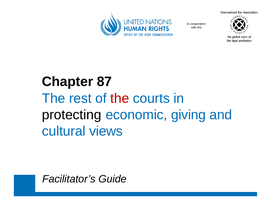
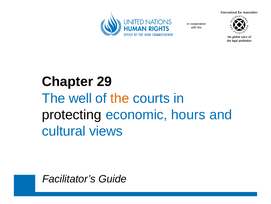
87: 87 -> 29
rest: rest -> well
the at (120, 98) colour: red -> orange
giving: giving -> hours
